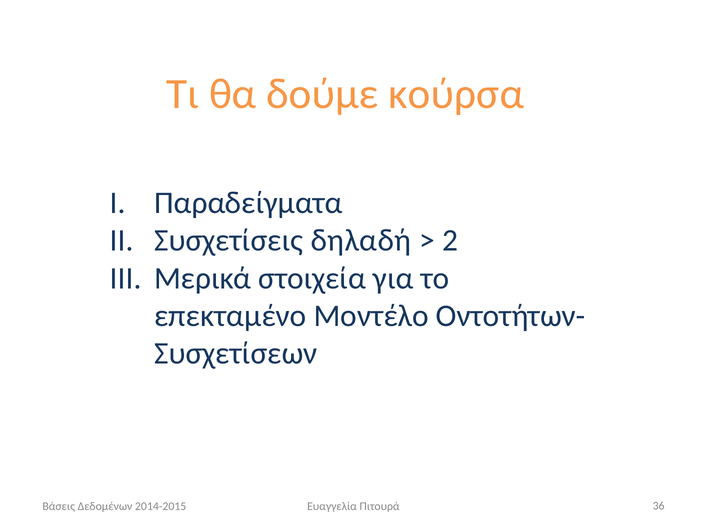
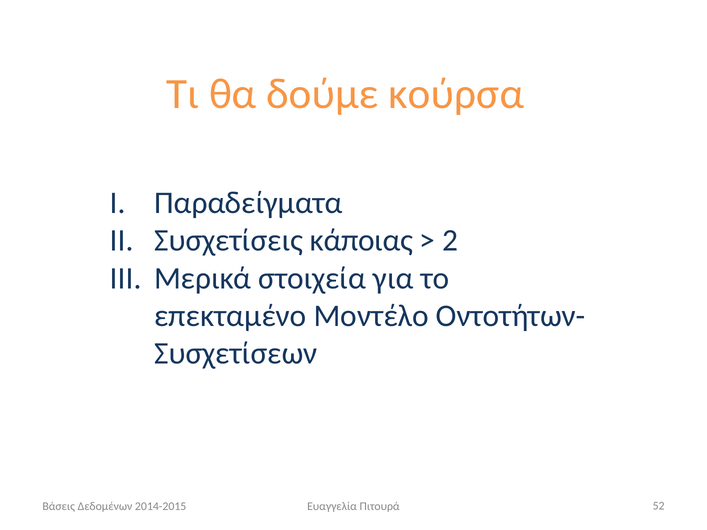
δηλαδή: δηλαδή -> κάποιας
36: 36 -> 52
